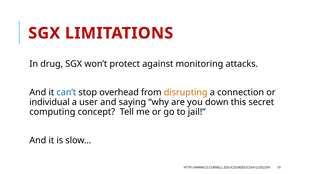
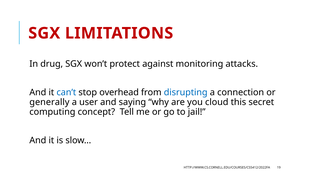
disrupting colour: orange -> blue
individual: individual -> generally
down: down -> cloud
